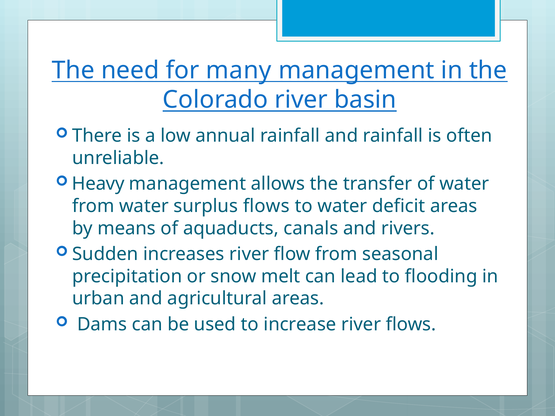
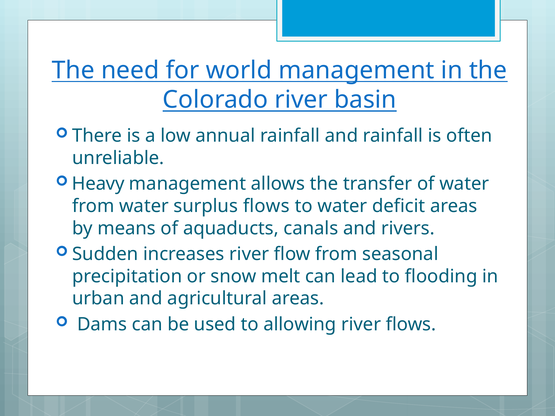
many: many -> world
increase: increase -> allowing
